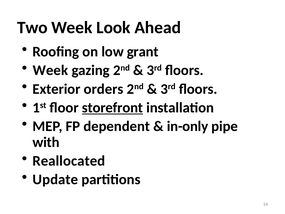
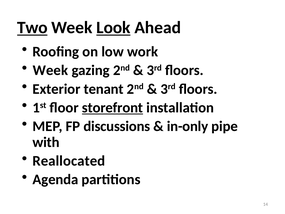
Two underline: none -> present
Look underline: none -> present
grant: grant -> work
orders: orders -> tenant
dependent: dependent -> discussions
Update: Update -> Agenda
